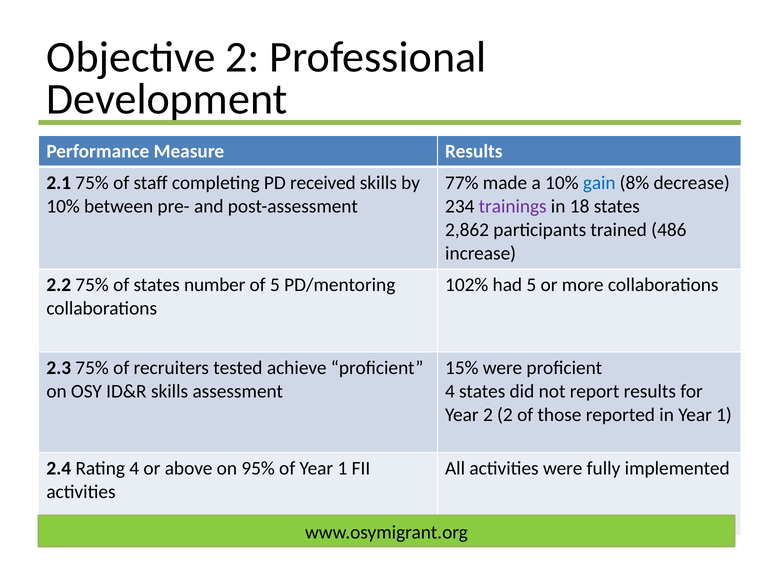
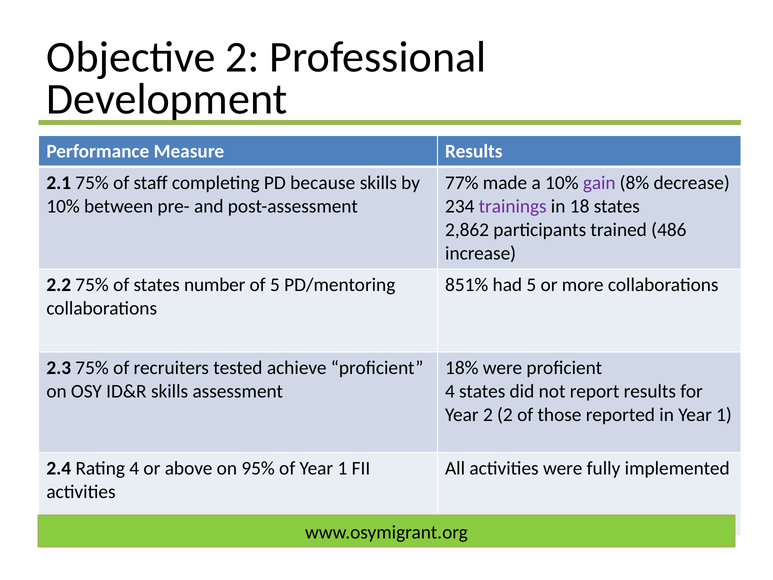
received: received -> because
gain colour: blue -> purple
102%: 102% -> 851%
15%: 15% -> 18%
